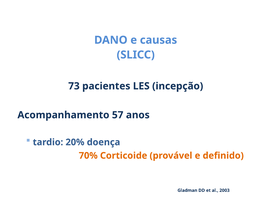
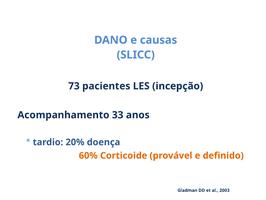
57: 57 -> 33
70%: 70% -> 60%
